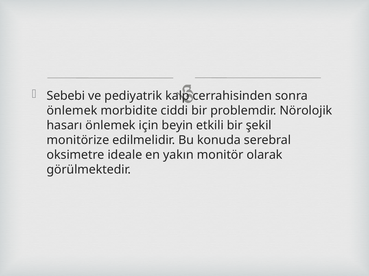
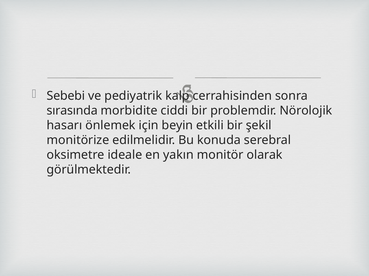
önlemek at (72, 111): önlemek -> sırasında
